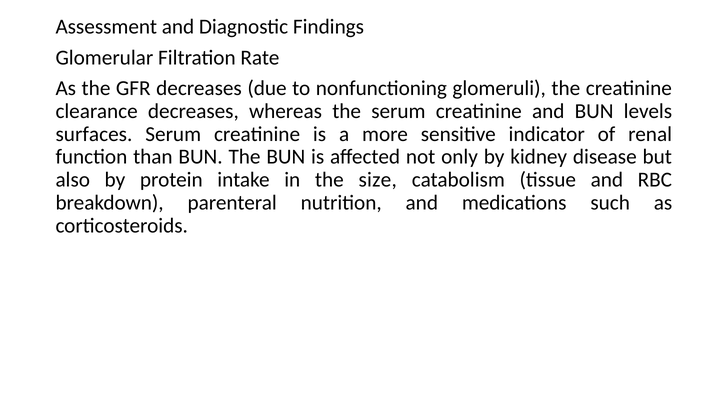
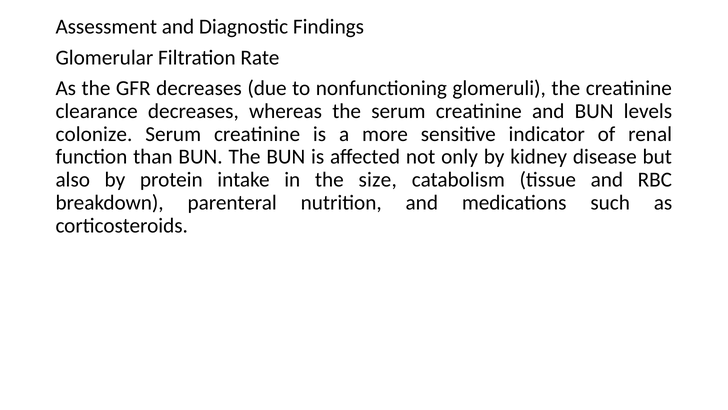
surfaces: surfaces -> colonize
